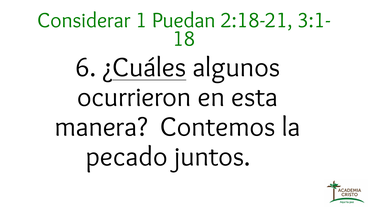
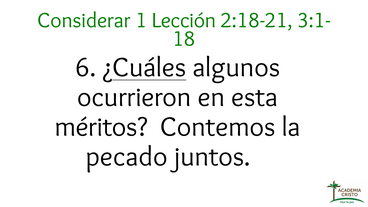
Puedan: Puedan -> Lección
manera: manera -> méritos
